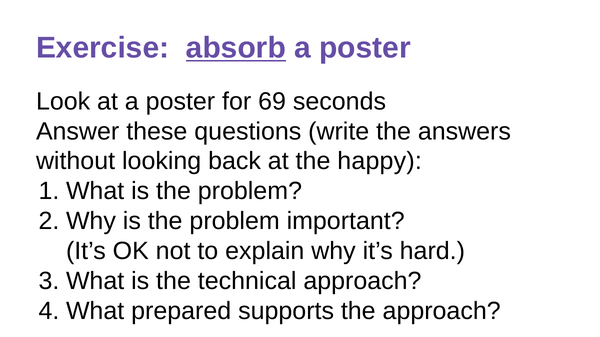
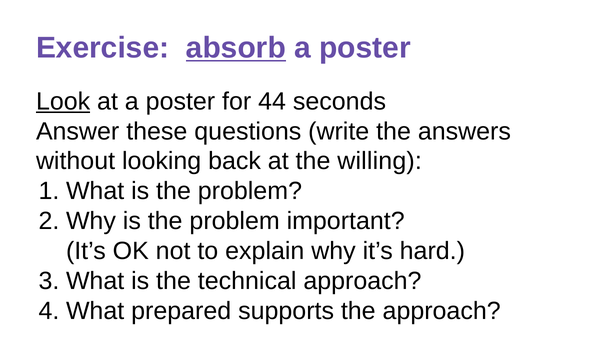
Look underline: none -> present
69: 69 -> 44
happy: happy -> willing
